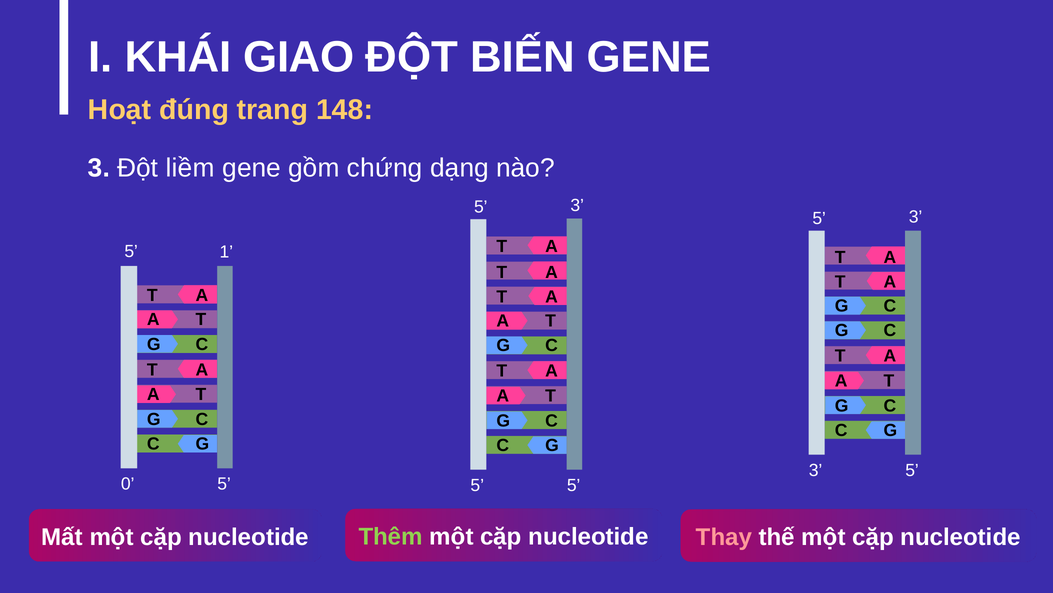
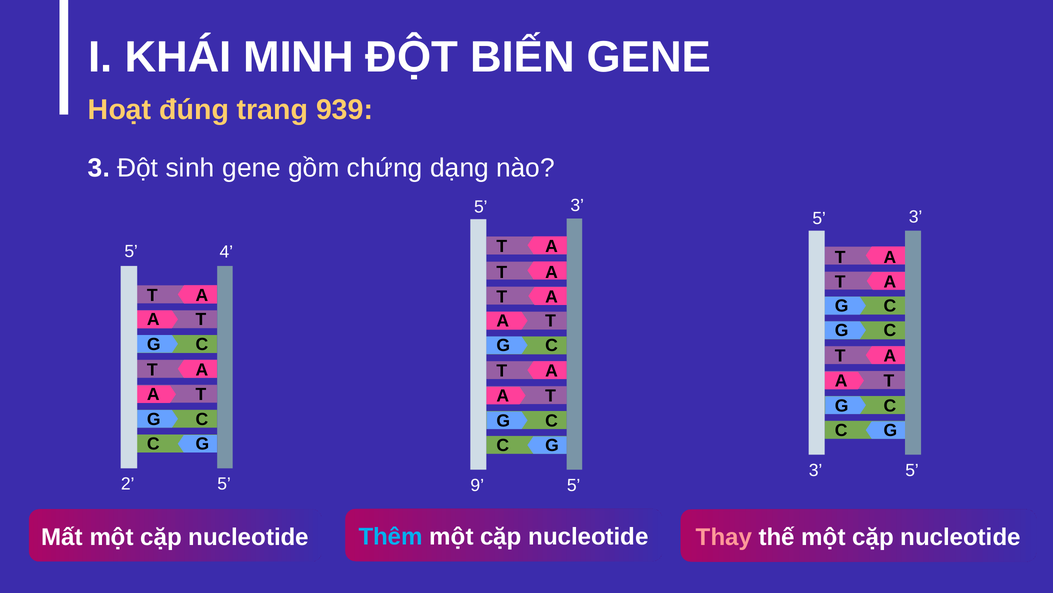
GIAO: GIAO -> MINH
148: 148 -> 939
liềm: liềm -> sinh
1: 1 -> 4
0: 0 -> 2
5 at (477, 485): 5 -> 9
Thêm colour: light green -> light blue
